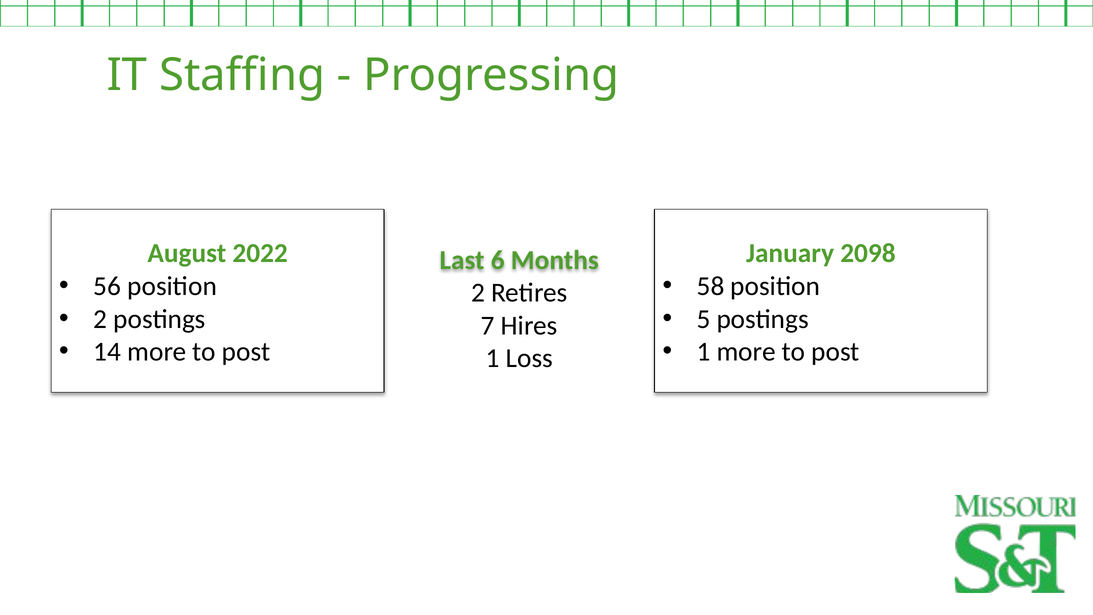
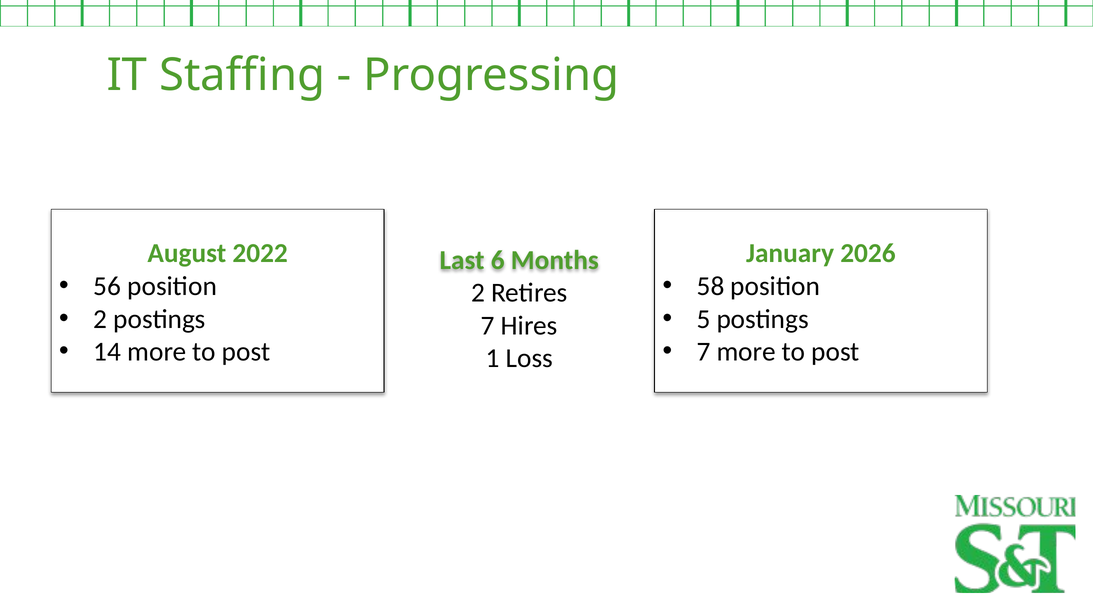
2098: 2098 -> 2026
1 at (704, 352): 1 -> 7
